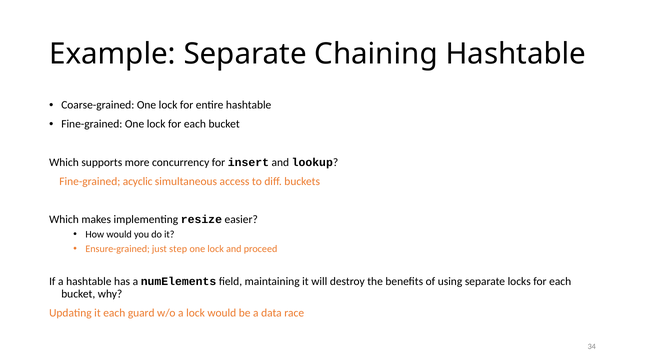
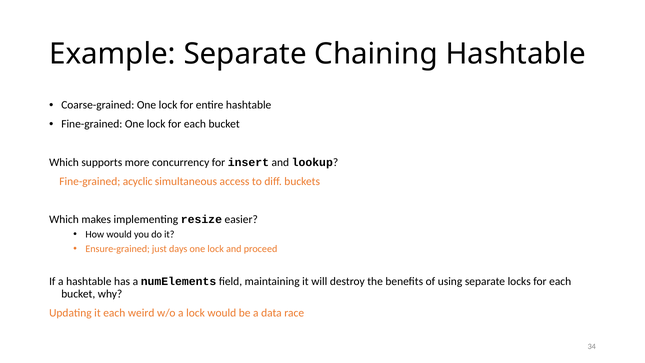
step: step -> days
guard: guard -> weird
